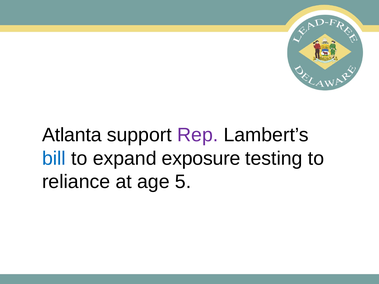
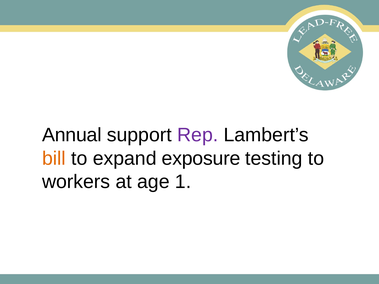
Atlanta: Atlanta -> Annual
bill colour: blue -> orange
reliance: reliance -> workers
5: 5 -> 1
